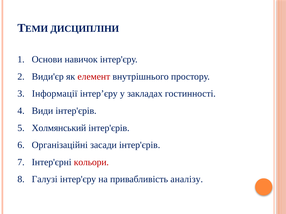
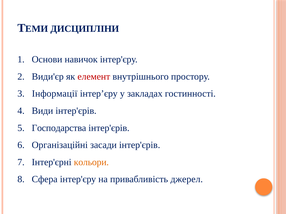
Холмянський: Холмянський -> Господарства
кольори colour: red -> orange
Галузі: Галузі -> Сфера
аналізу: аналізу -> джерел
